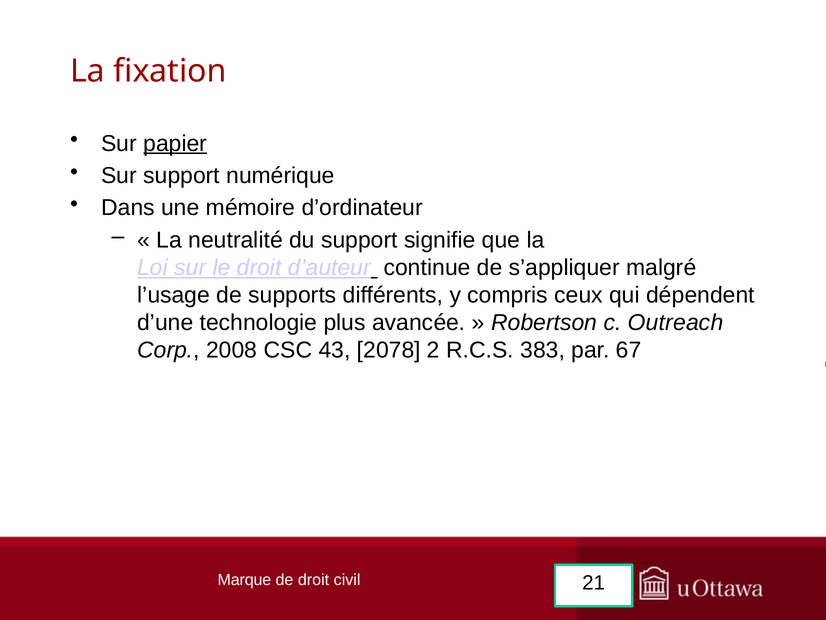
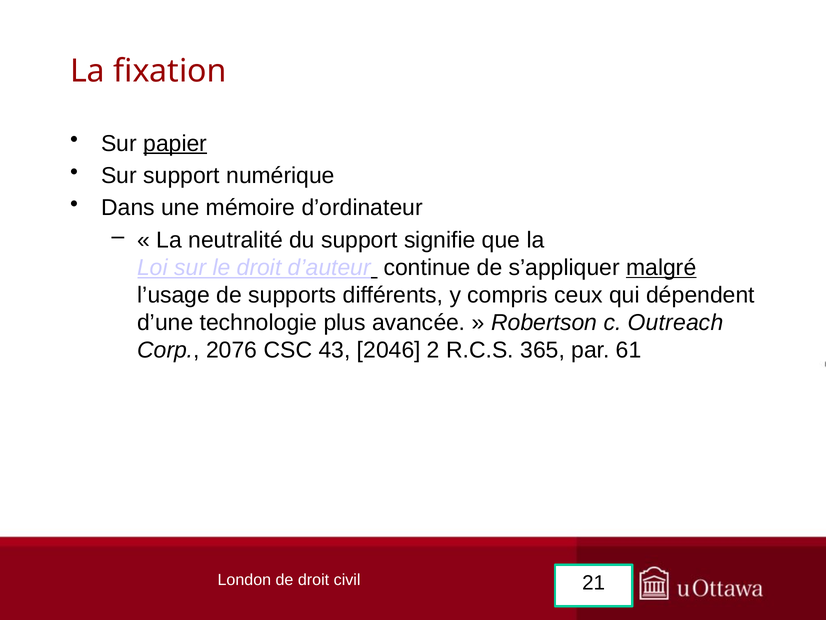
malgré underline: none -> present
2008: 2008 -> 2076
2078: 2078 -> 2046
383: 383 -> 365
67: 67 -> 61
Marque: Marque -> London
